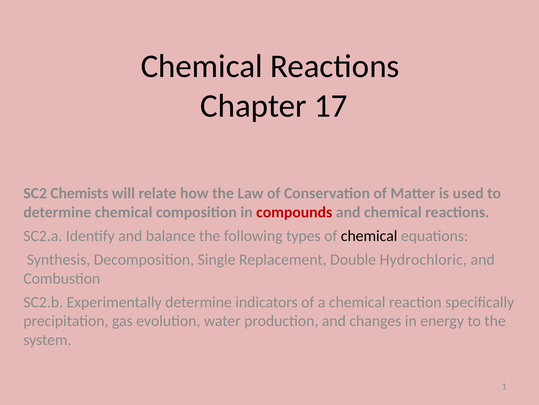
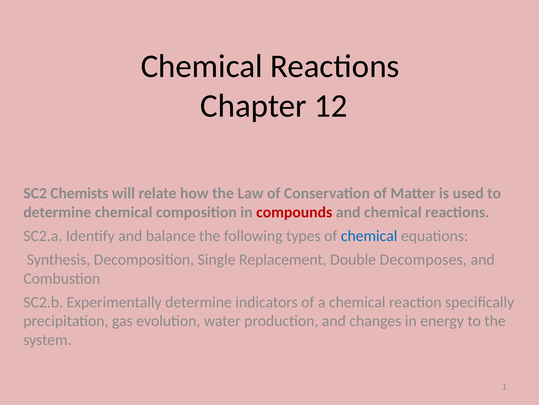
17: 17 -> 12
chemical at (369, 235) colour: black -> blue
Hydrochloric: Hydrochloric -> Decomposes
